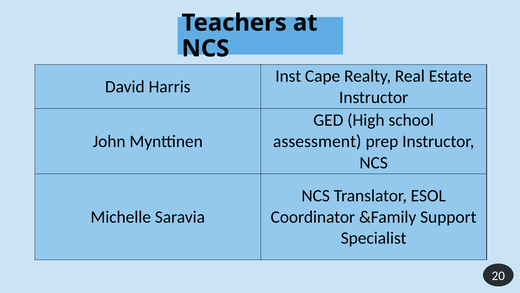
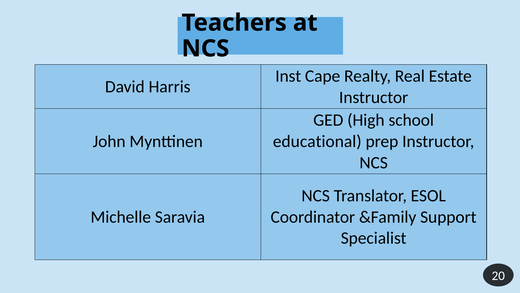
assessment: assessment -> educational
